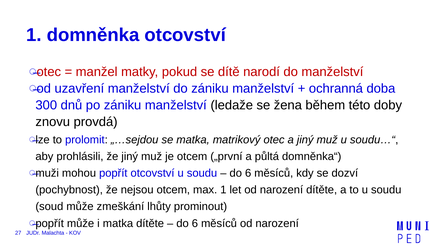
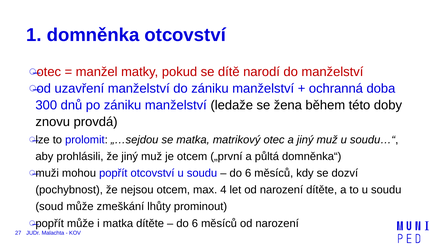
max 1: 1 -> 4
